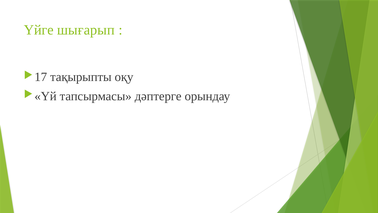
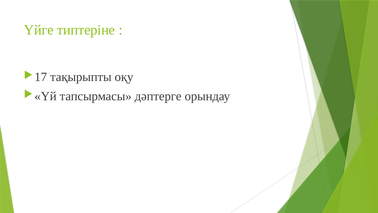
шығарып: шығарып -> типтеріне
